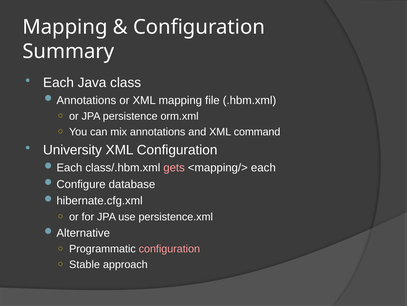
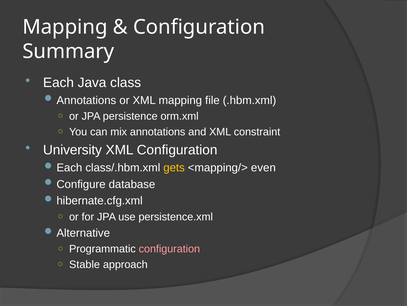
command: command -> constraint
gets colour: pink -> yellow
<mapping/> each: each -> even
